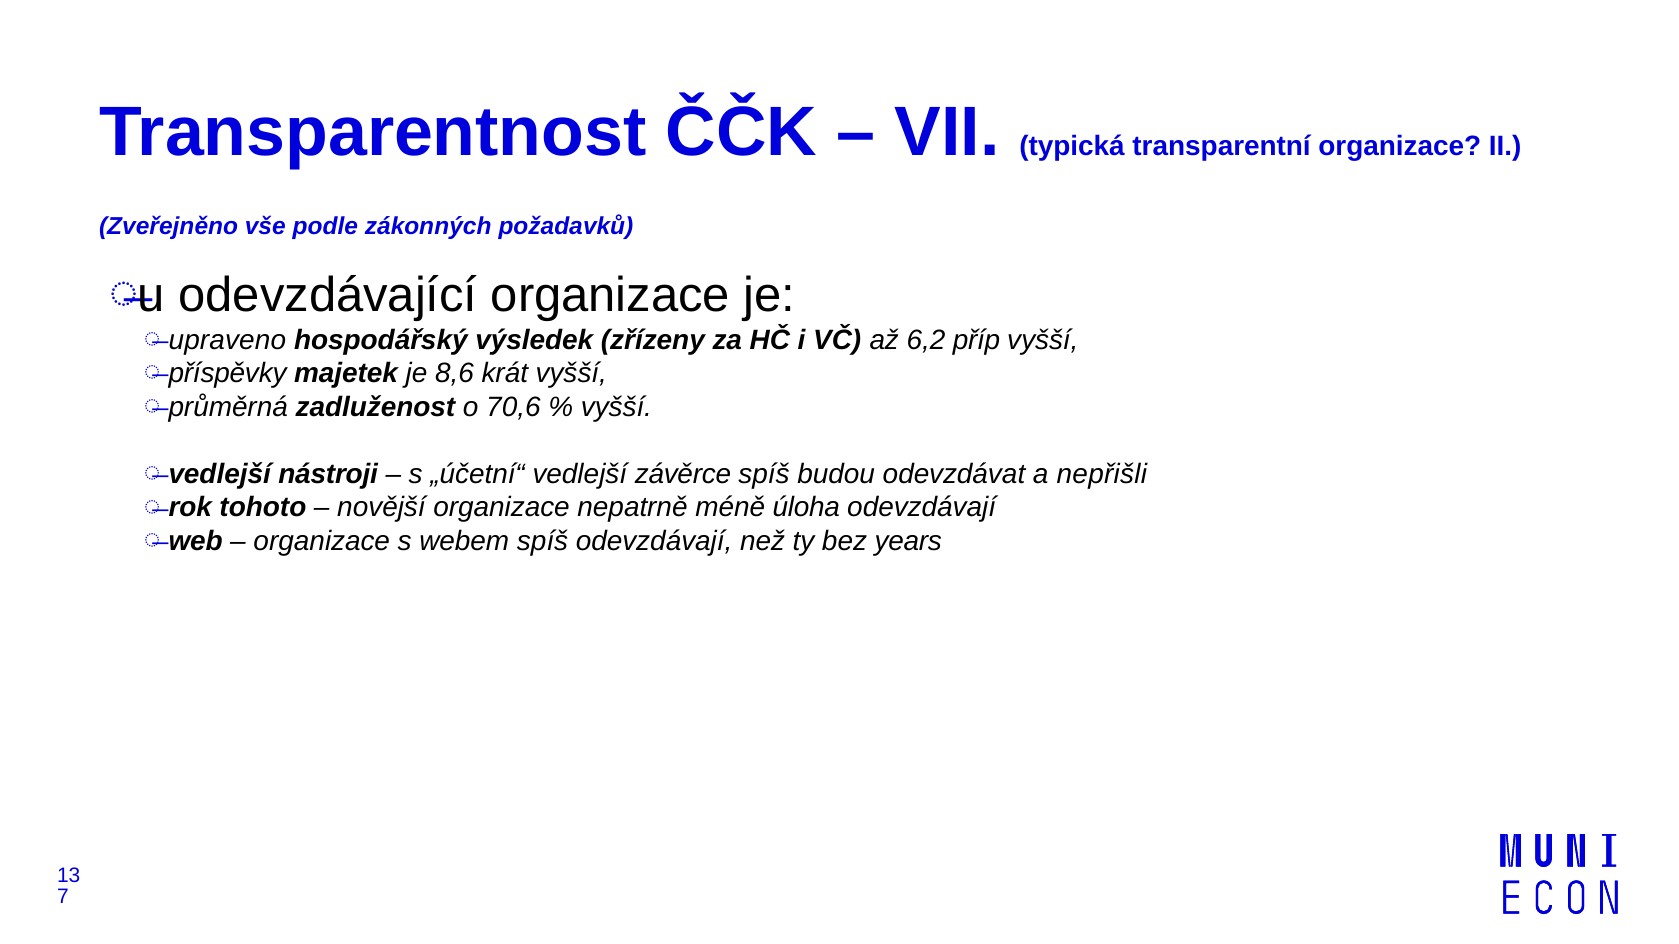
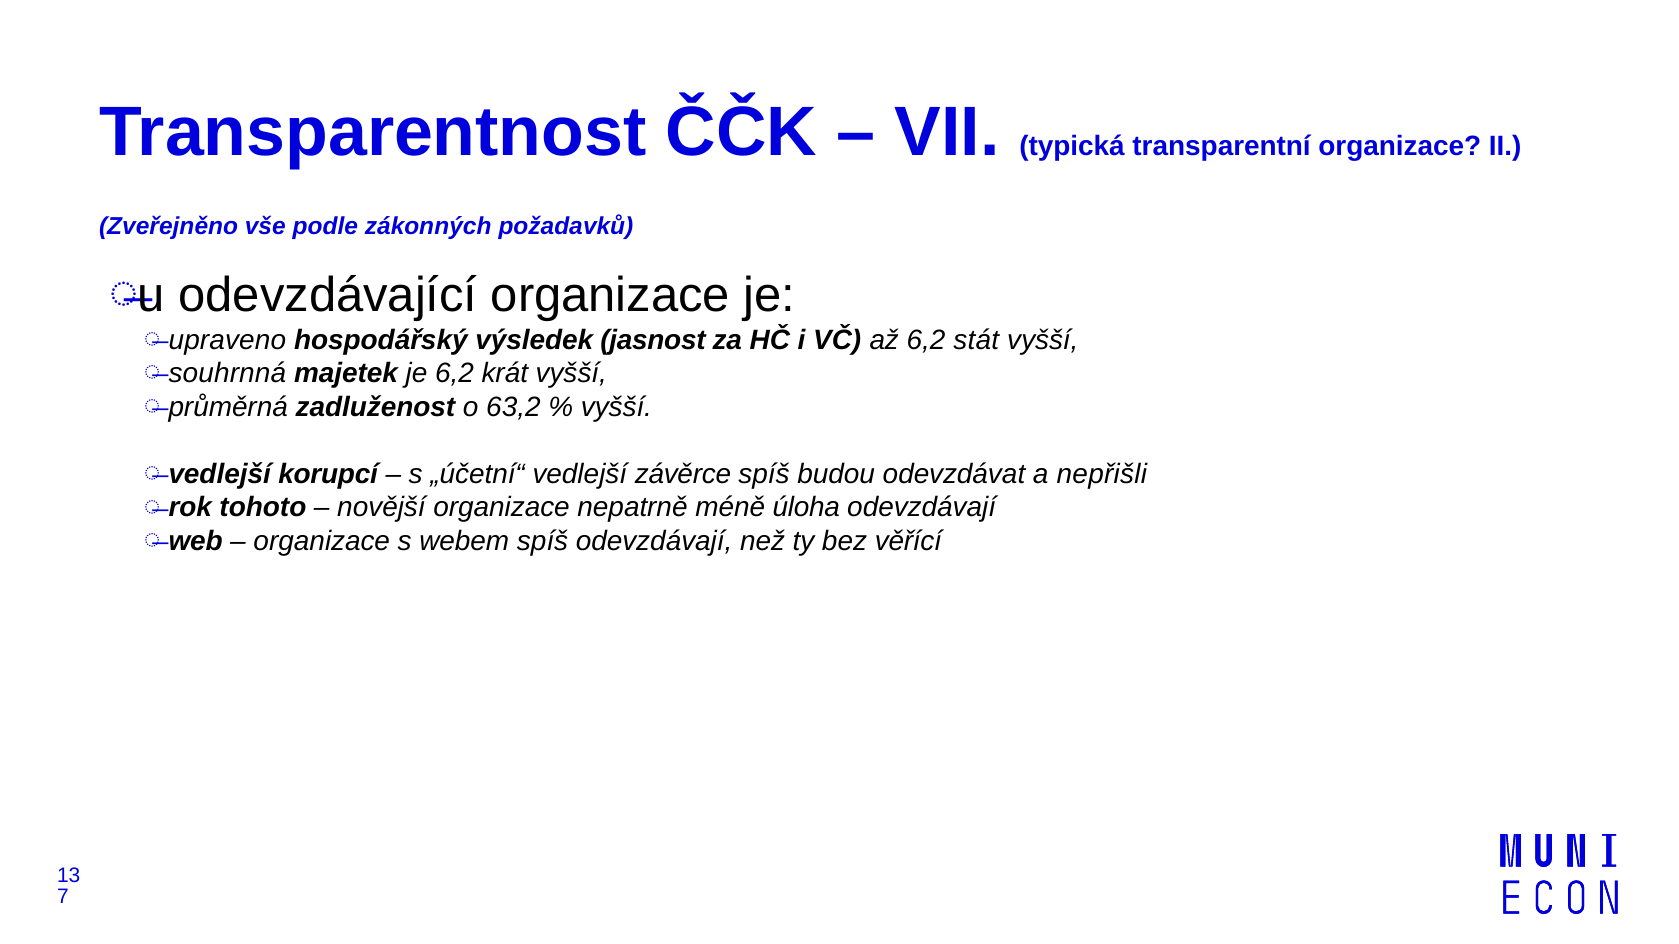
zřízeny: zřízeny -> jasnost
příp: příp -> stát
příspěvky: příspěvky -> souhrnná
je 8,6: 8,6 -> 6,2
70,6: 70,6 -> 63,2
nástroji: nástroji -> korupcí
years: years -> věřící
